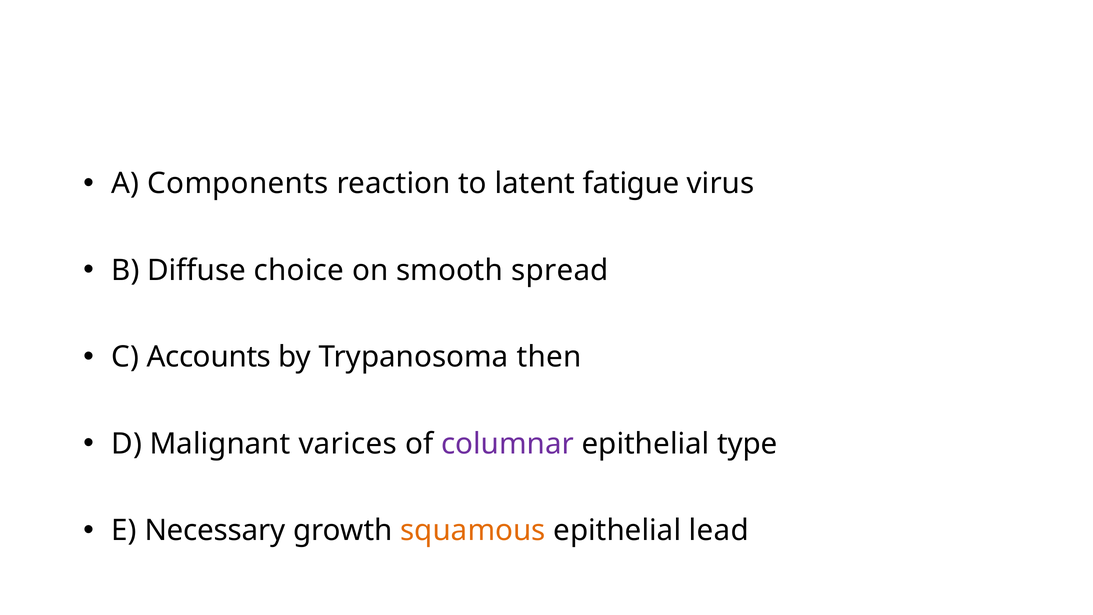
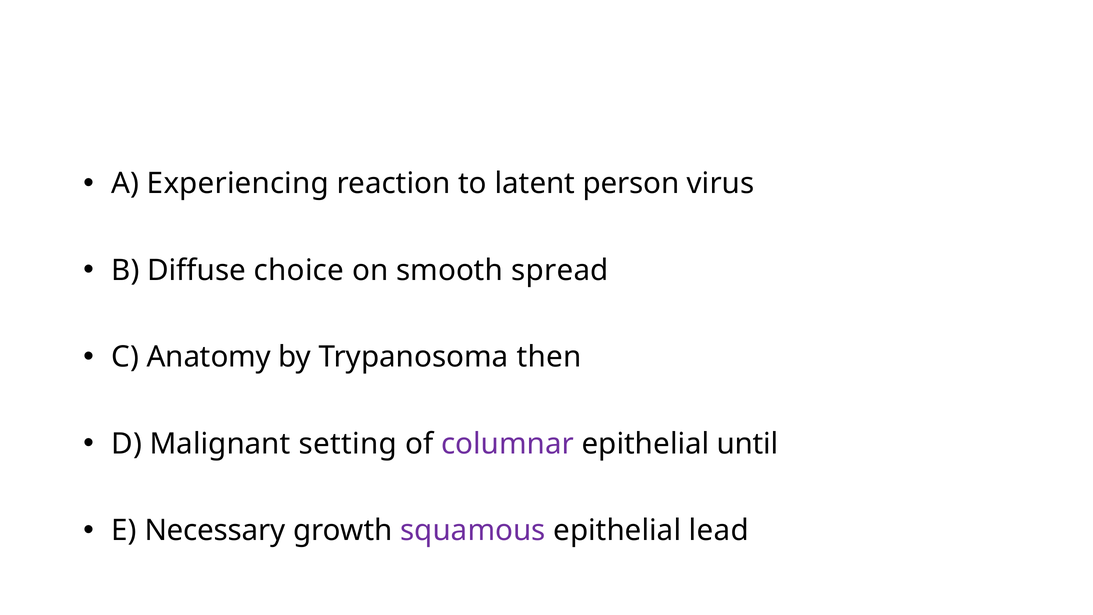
Components: Components -> Experiencing
fatigue: fatigue -> person
Accounts: Accounts -> Anatomy
varices: varices -> setting
type: type -> until
squamous colour: orange -> purple
